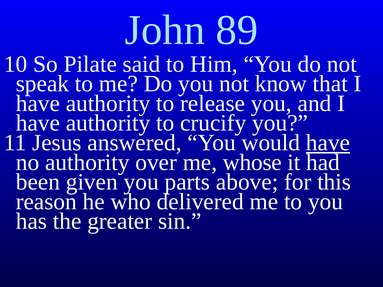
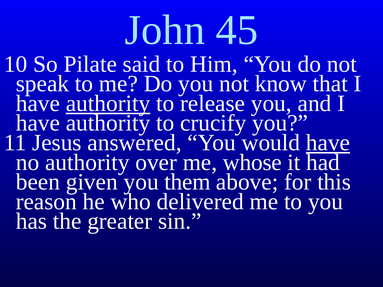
89: 89 -> 45
authority at (108, 103) underline: none -> present
parts: parts -> them
